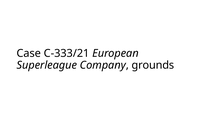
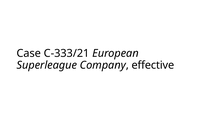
grounds: grounds -> effective
